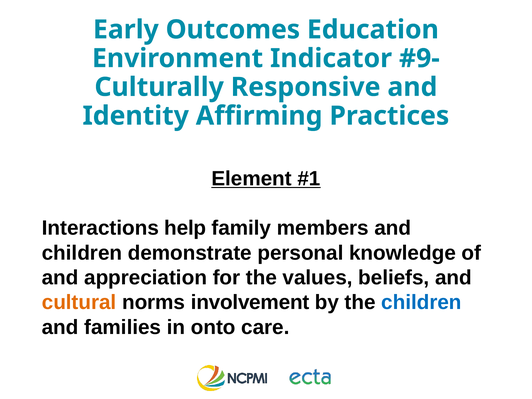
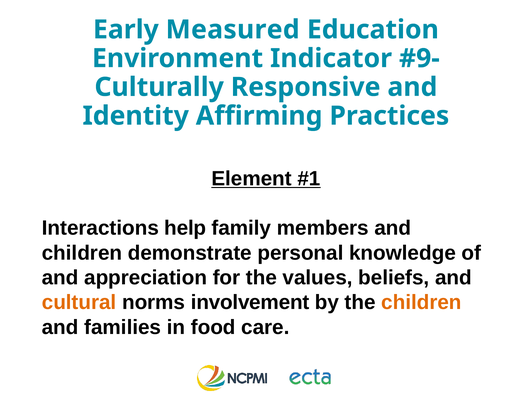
Outcomes: Outcomes -> Measured
children at (421, 302) colour: blue -> orange
onto: onto -> food
